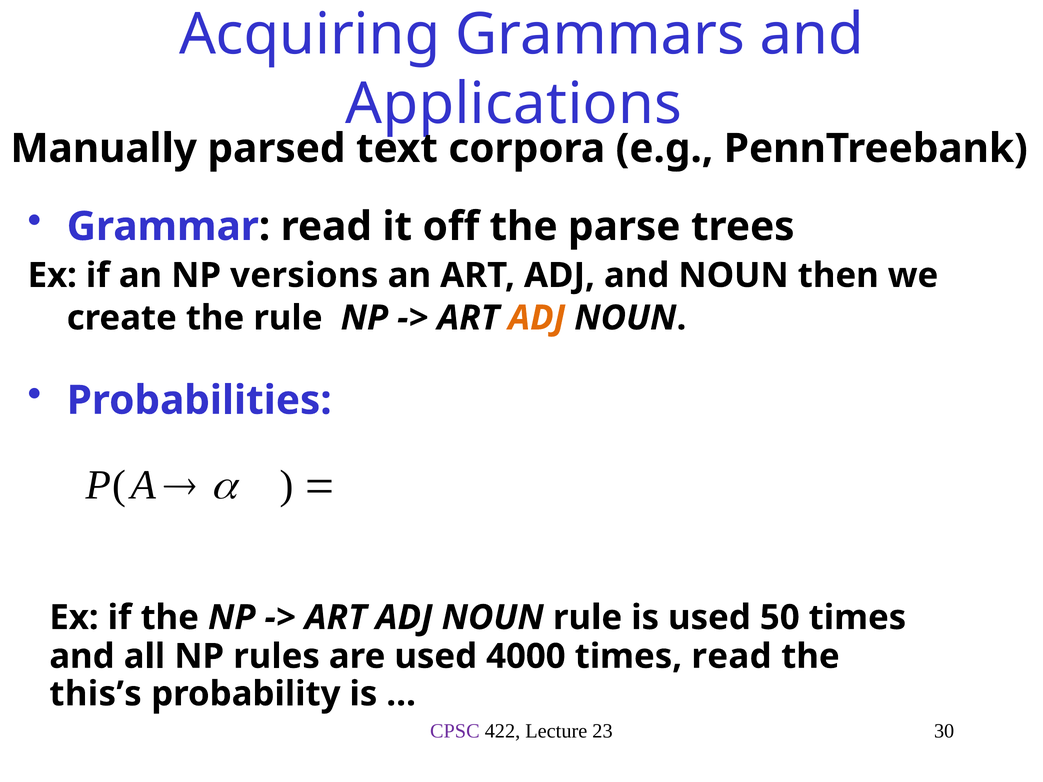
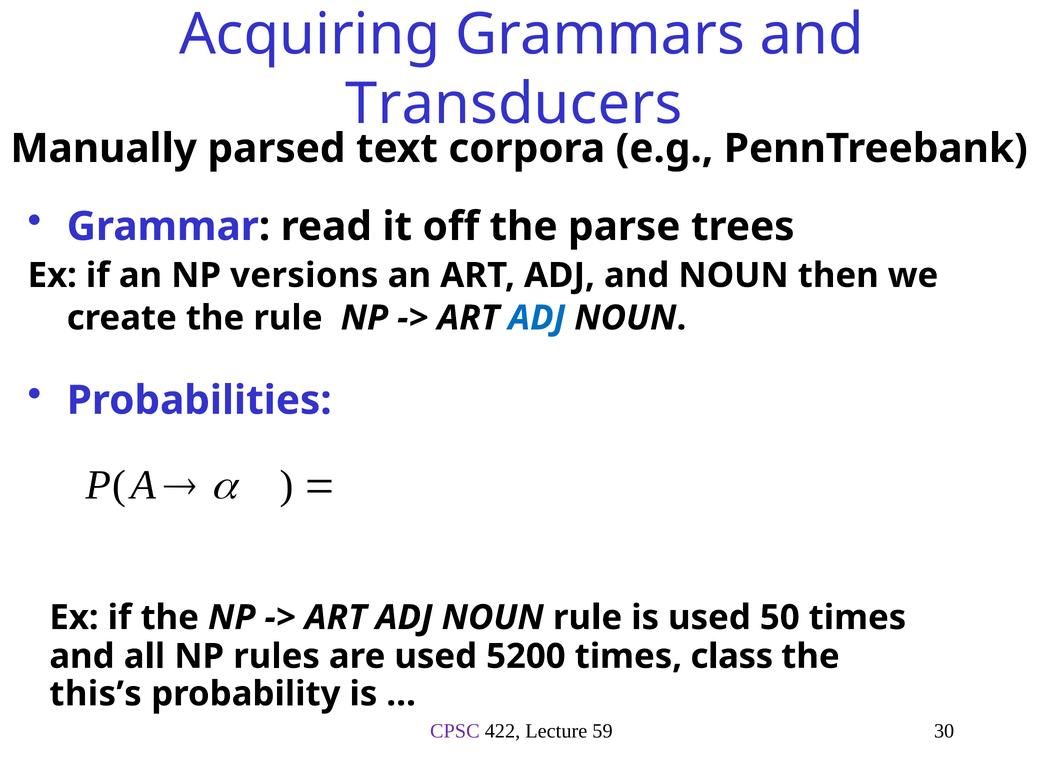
Applications: Applications -> Transducers
ADJ at (537, 318) colour: orange -> blue
4000: 4000 -> 5200
times read: read -> class
23: 23 -> 59
